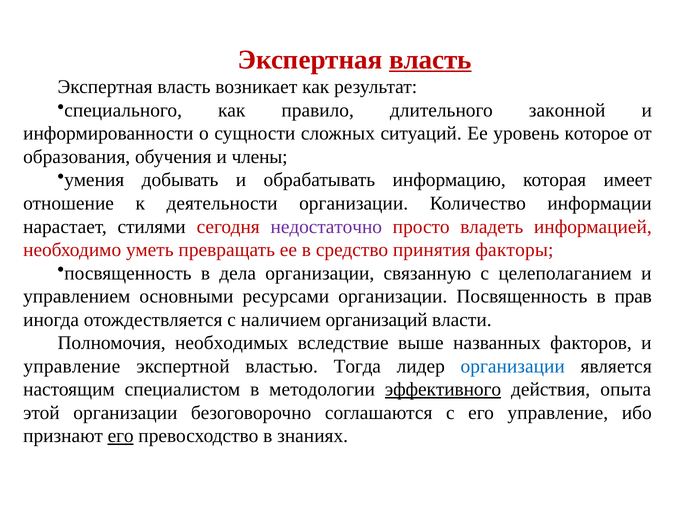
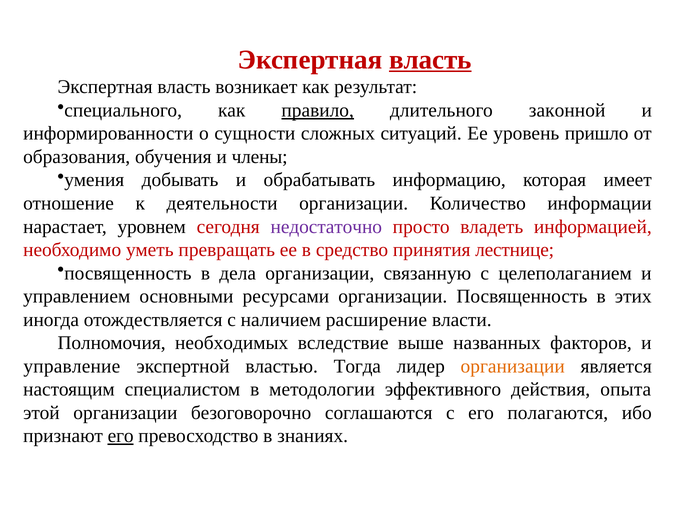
правило underline: none -> present
которое: которое -> пришло
стилями: стилями -> уровнем
факторы: факторы -> лестнице
прав: прав -> этих
организаций: организаций -> расширение
организации at (513, 366) colour: blue -> orange
эффективного underline: present -> none
его управление: управление -> полагаются
